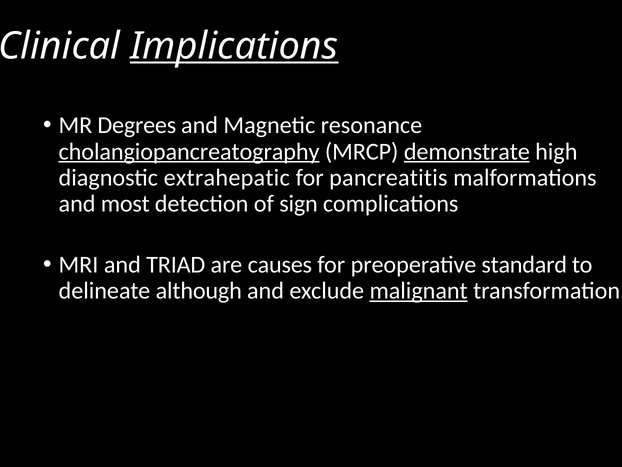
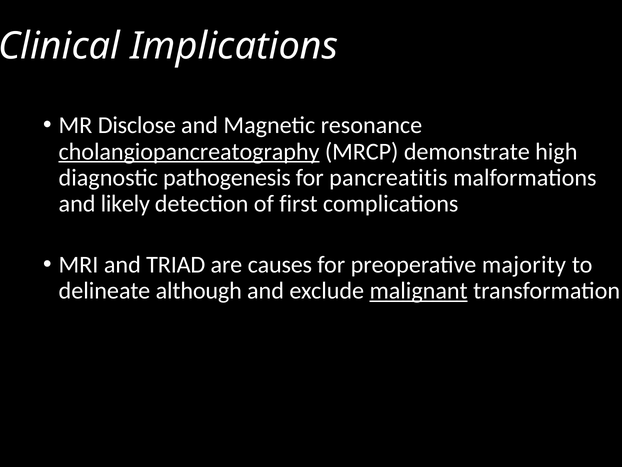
Implications underline: present -> none
Degrees: Degrees -> Disclose
demonstrate underline: present -> none
extrahepatic: extrahepatic -> pathogenesis
most: most -> likely
sign: sign -> first
standard: standard -> majority
